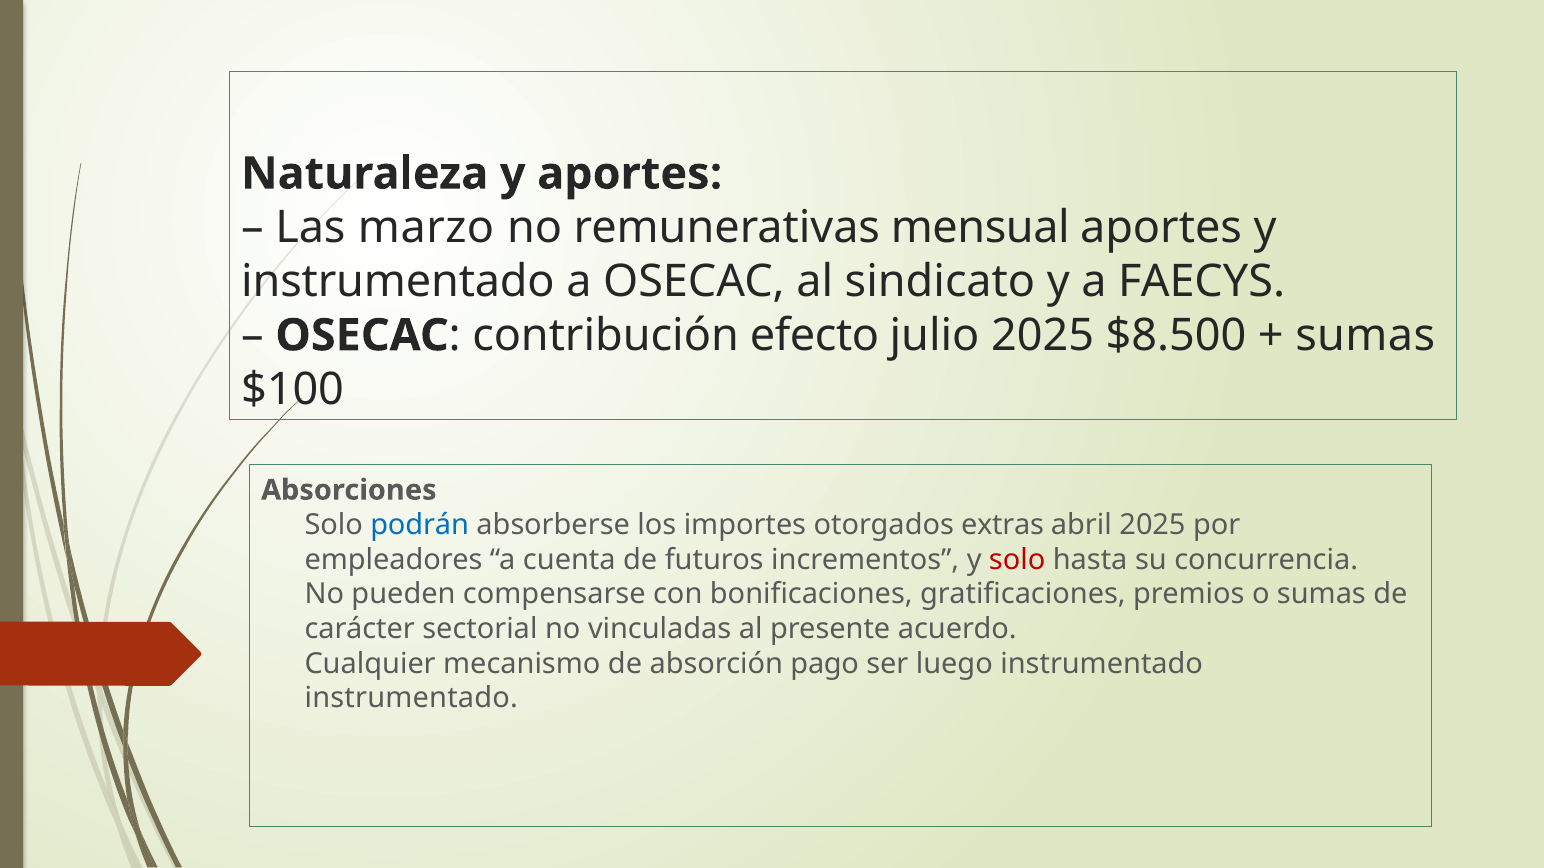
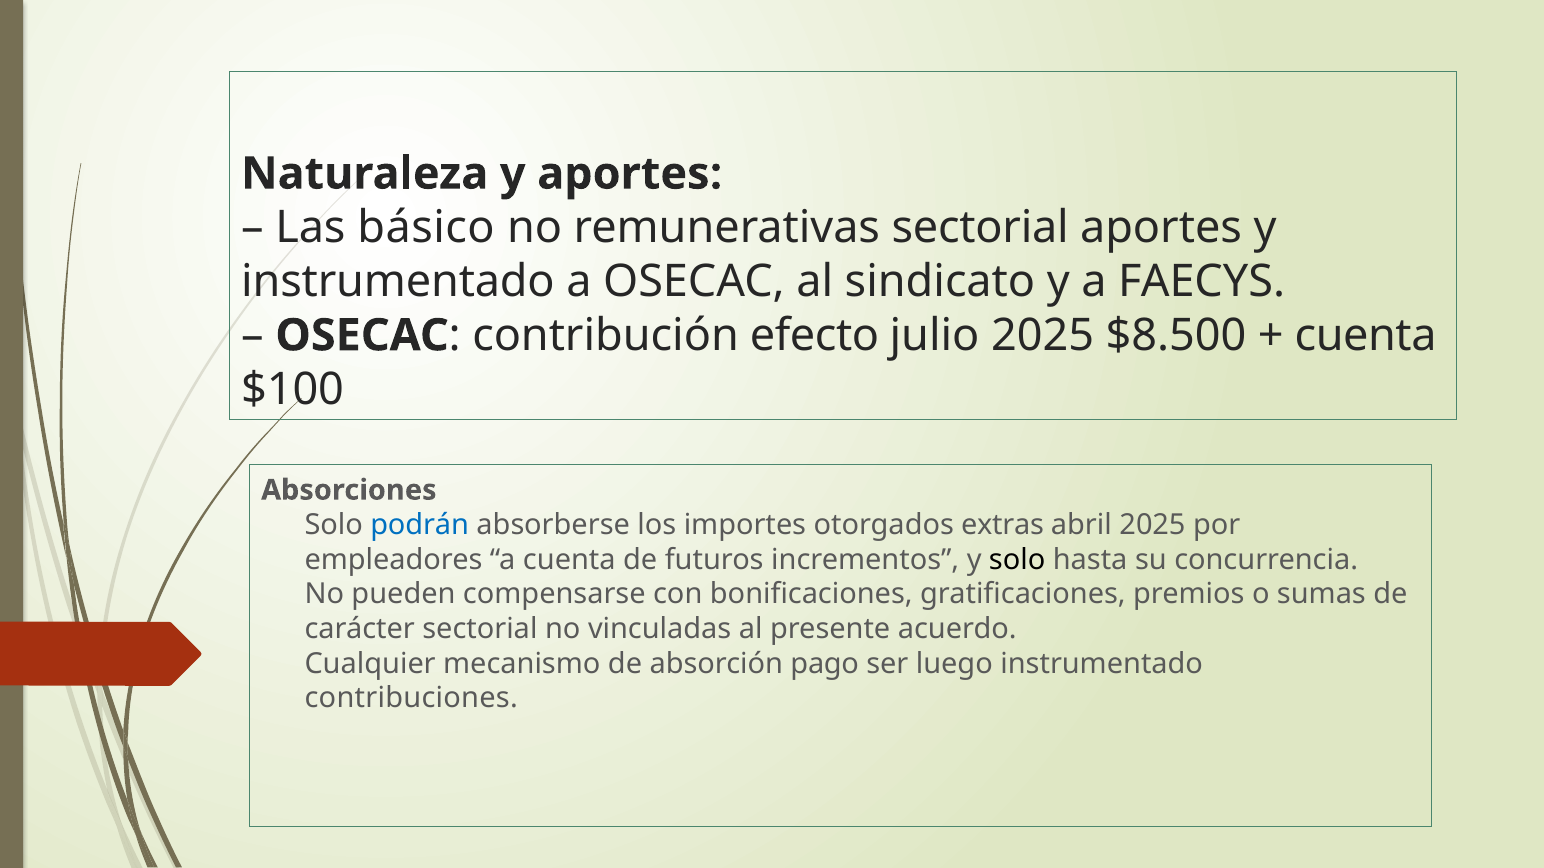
marzo: marzo -> básico
remunerativas mensual: mensual -> sectorial
sumas at (1365, 336): sumas -> cuenta
solo at (1017, 560) colour: red -> black
instrumentado at (411, 699): instrumentado -> contribuciones
